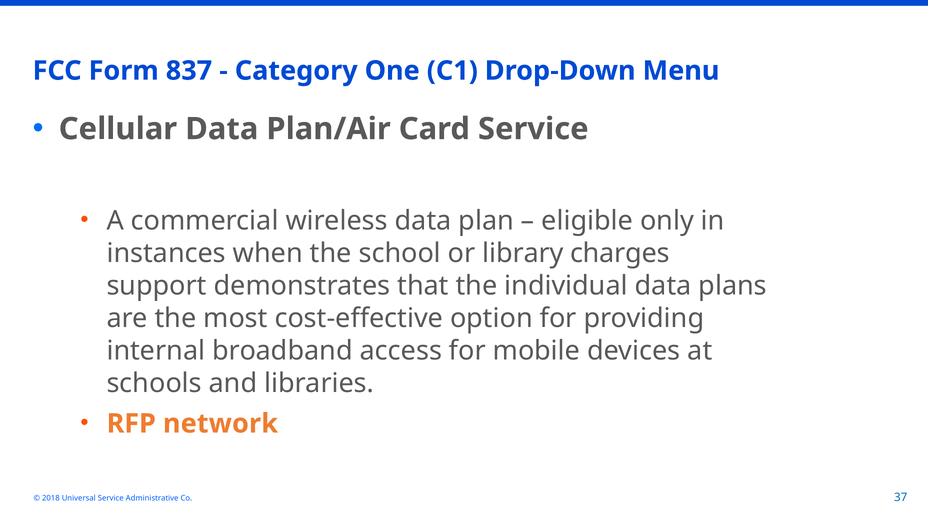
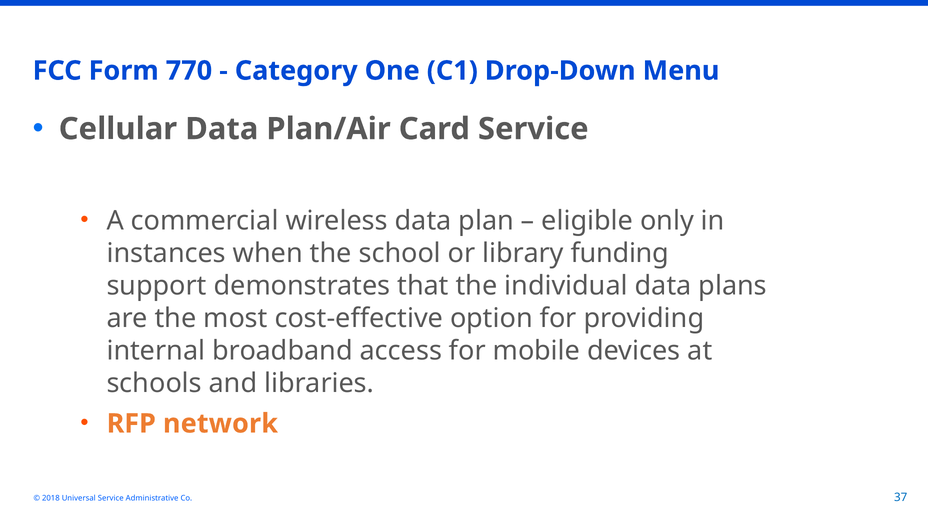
837: 837 -> 770
charges: charges -> funding
